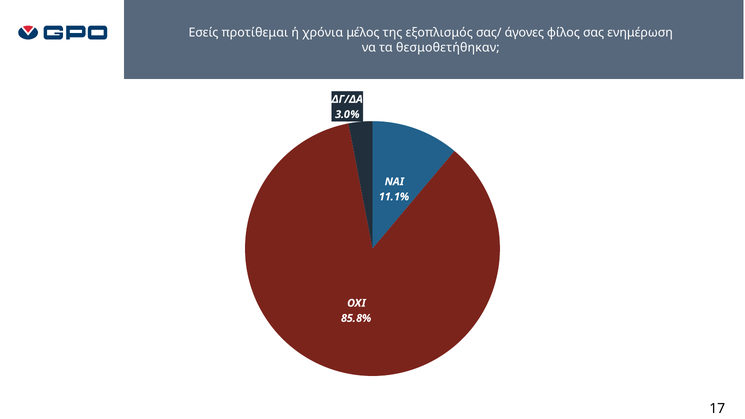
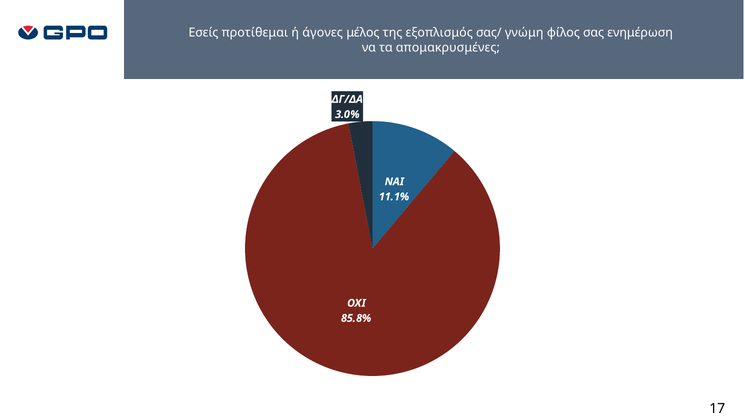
χρόνια: χρόνια -> άγονες
άγονες: άγονες -> γνώμη
θεσμοθετήθηκαν: θεσμοθετήθηκαν -> απομακρυσμένες
